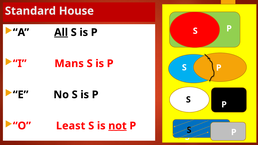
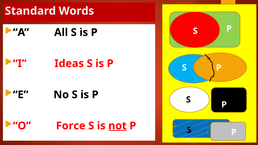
House: House -> Words
All underline: present -> none
Mans: Mans -> Ideas
Least: Least -> Force
